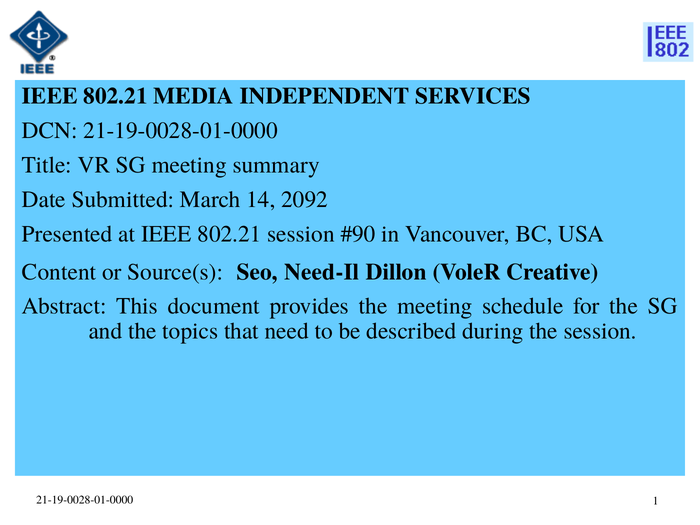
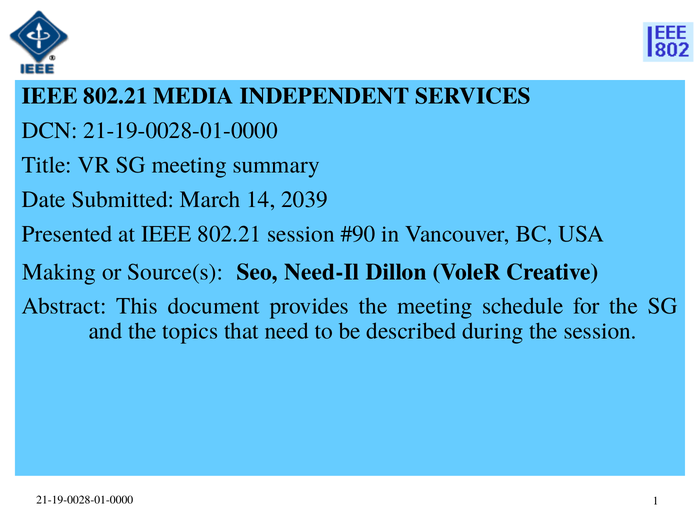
2092: 2092 -> 2039
Content: Content -> Making
